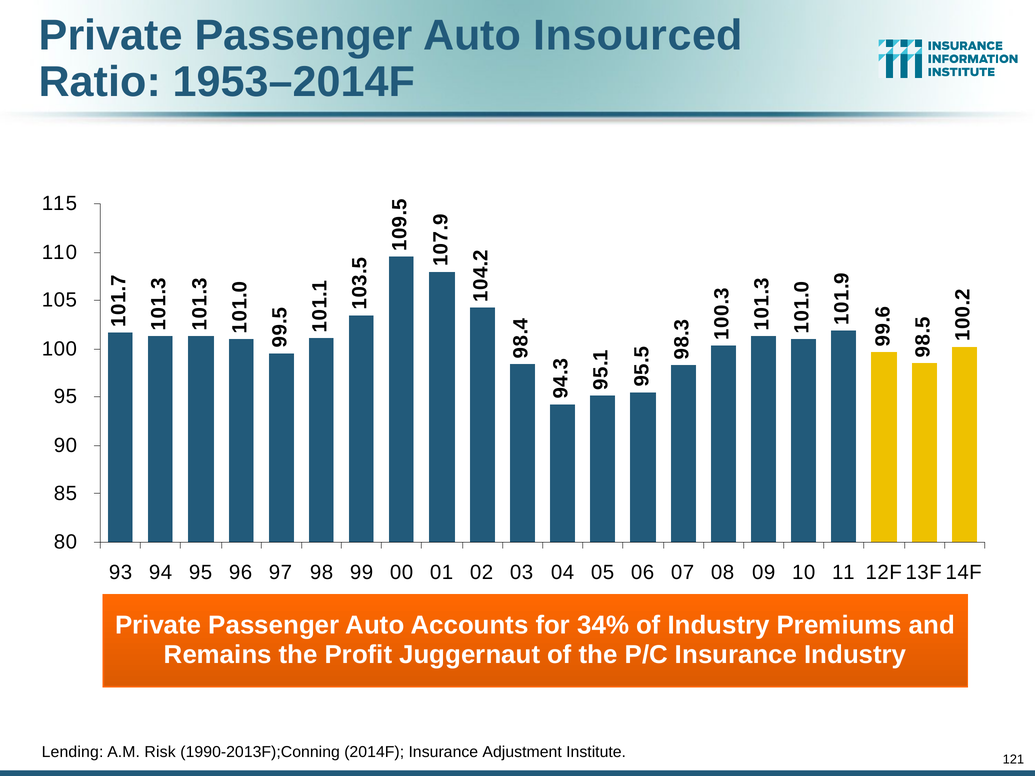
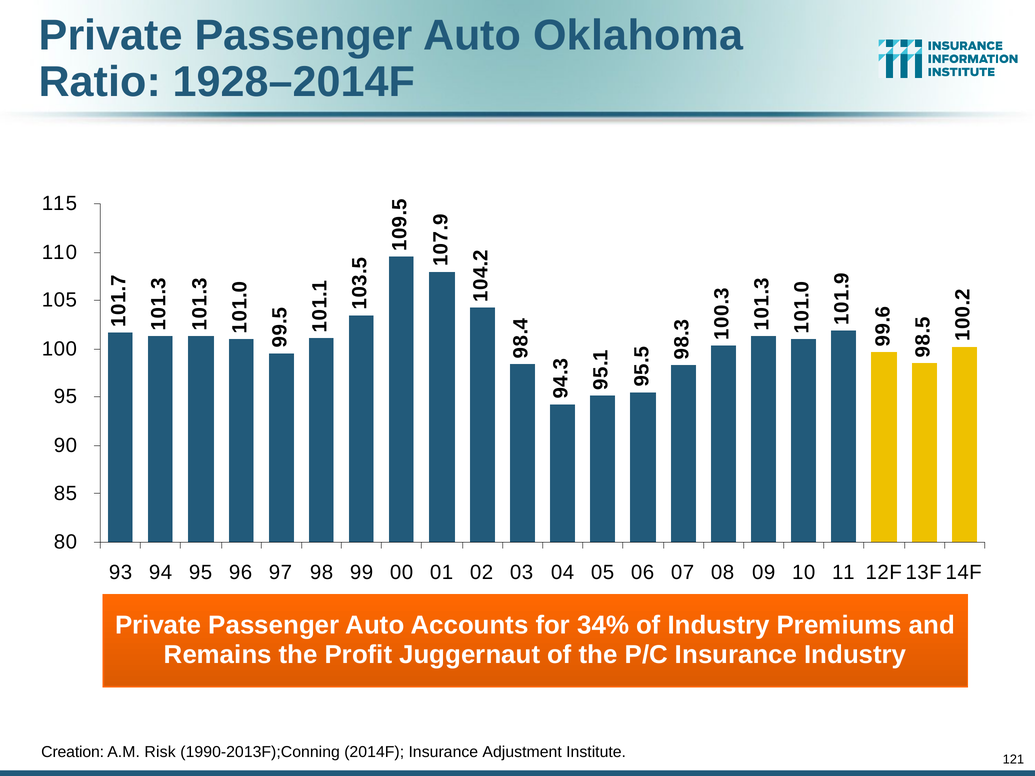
Insourced: Insourced -> Oklahoma
1953–2014F: 1953–2014F -> 1928–2014F
Lending: Lending -> Creation
